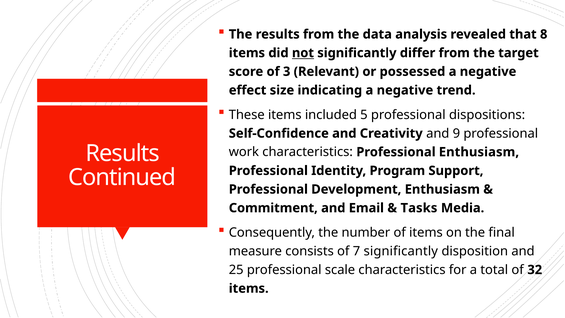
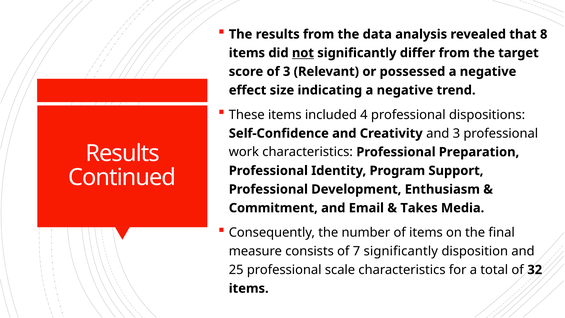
5: 5 -> 4
and 9: 9 -> 3
Professional Enthusiasm: Enthusiasm -> Preparation
Tasks: Tasks -> Takes
